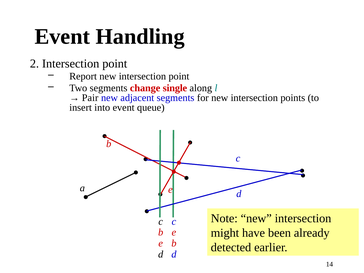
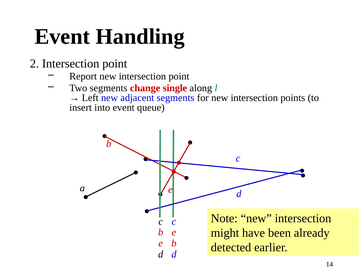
Pair: Pair -> Left
